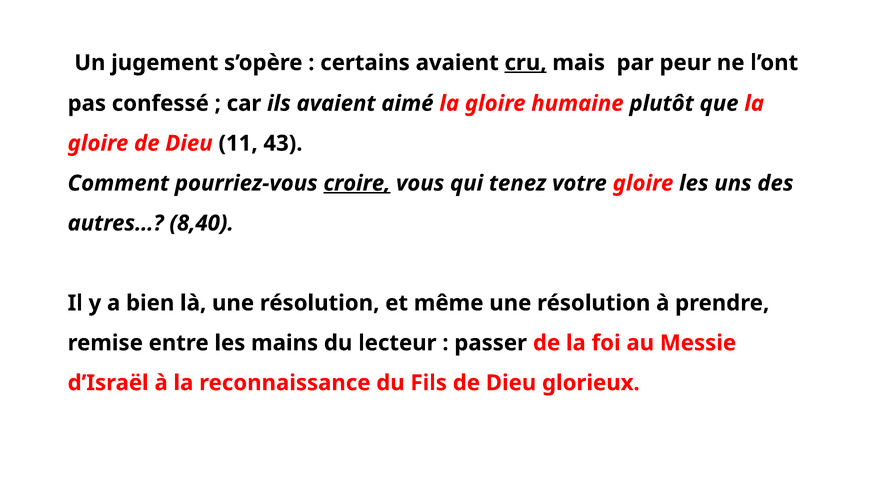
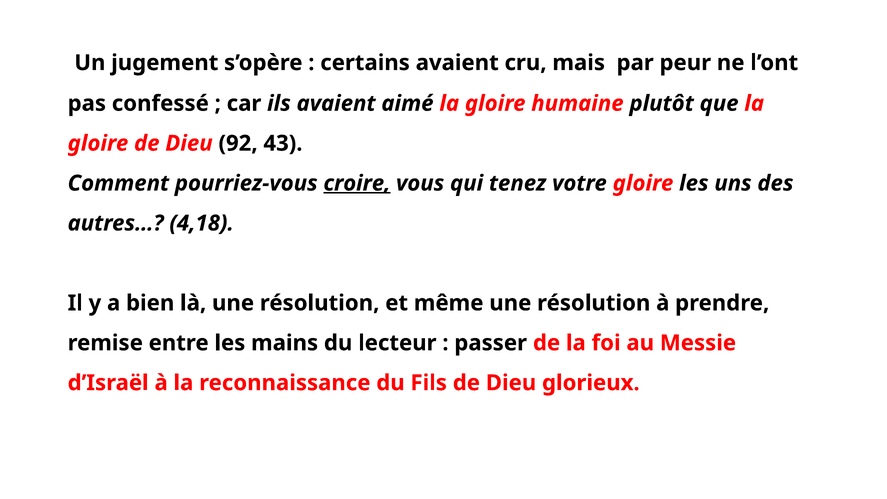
cru underline: present -> none
11: 11 -> 92
8,40: 8,40 -> 4,18
